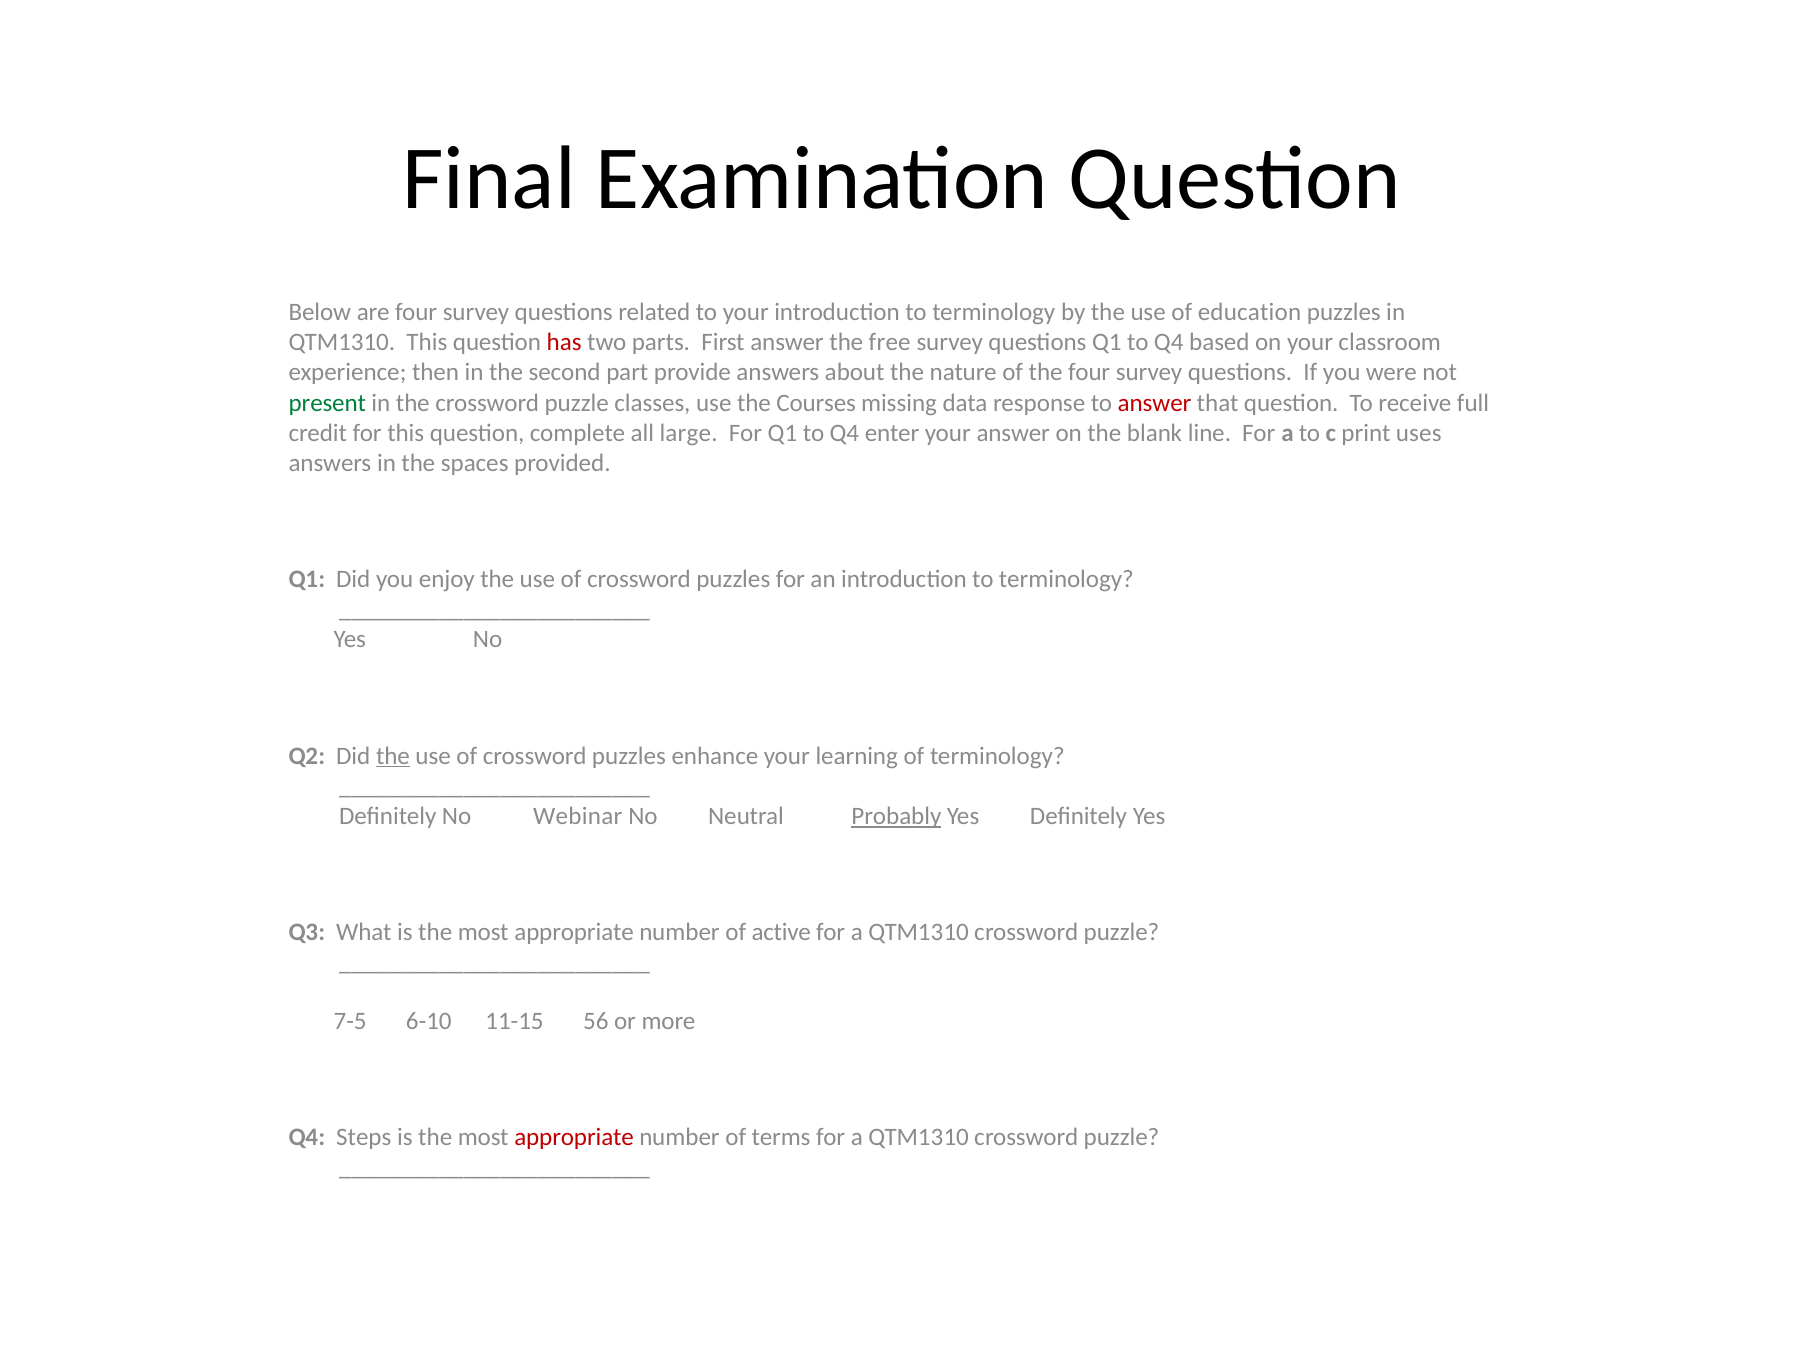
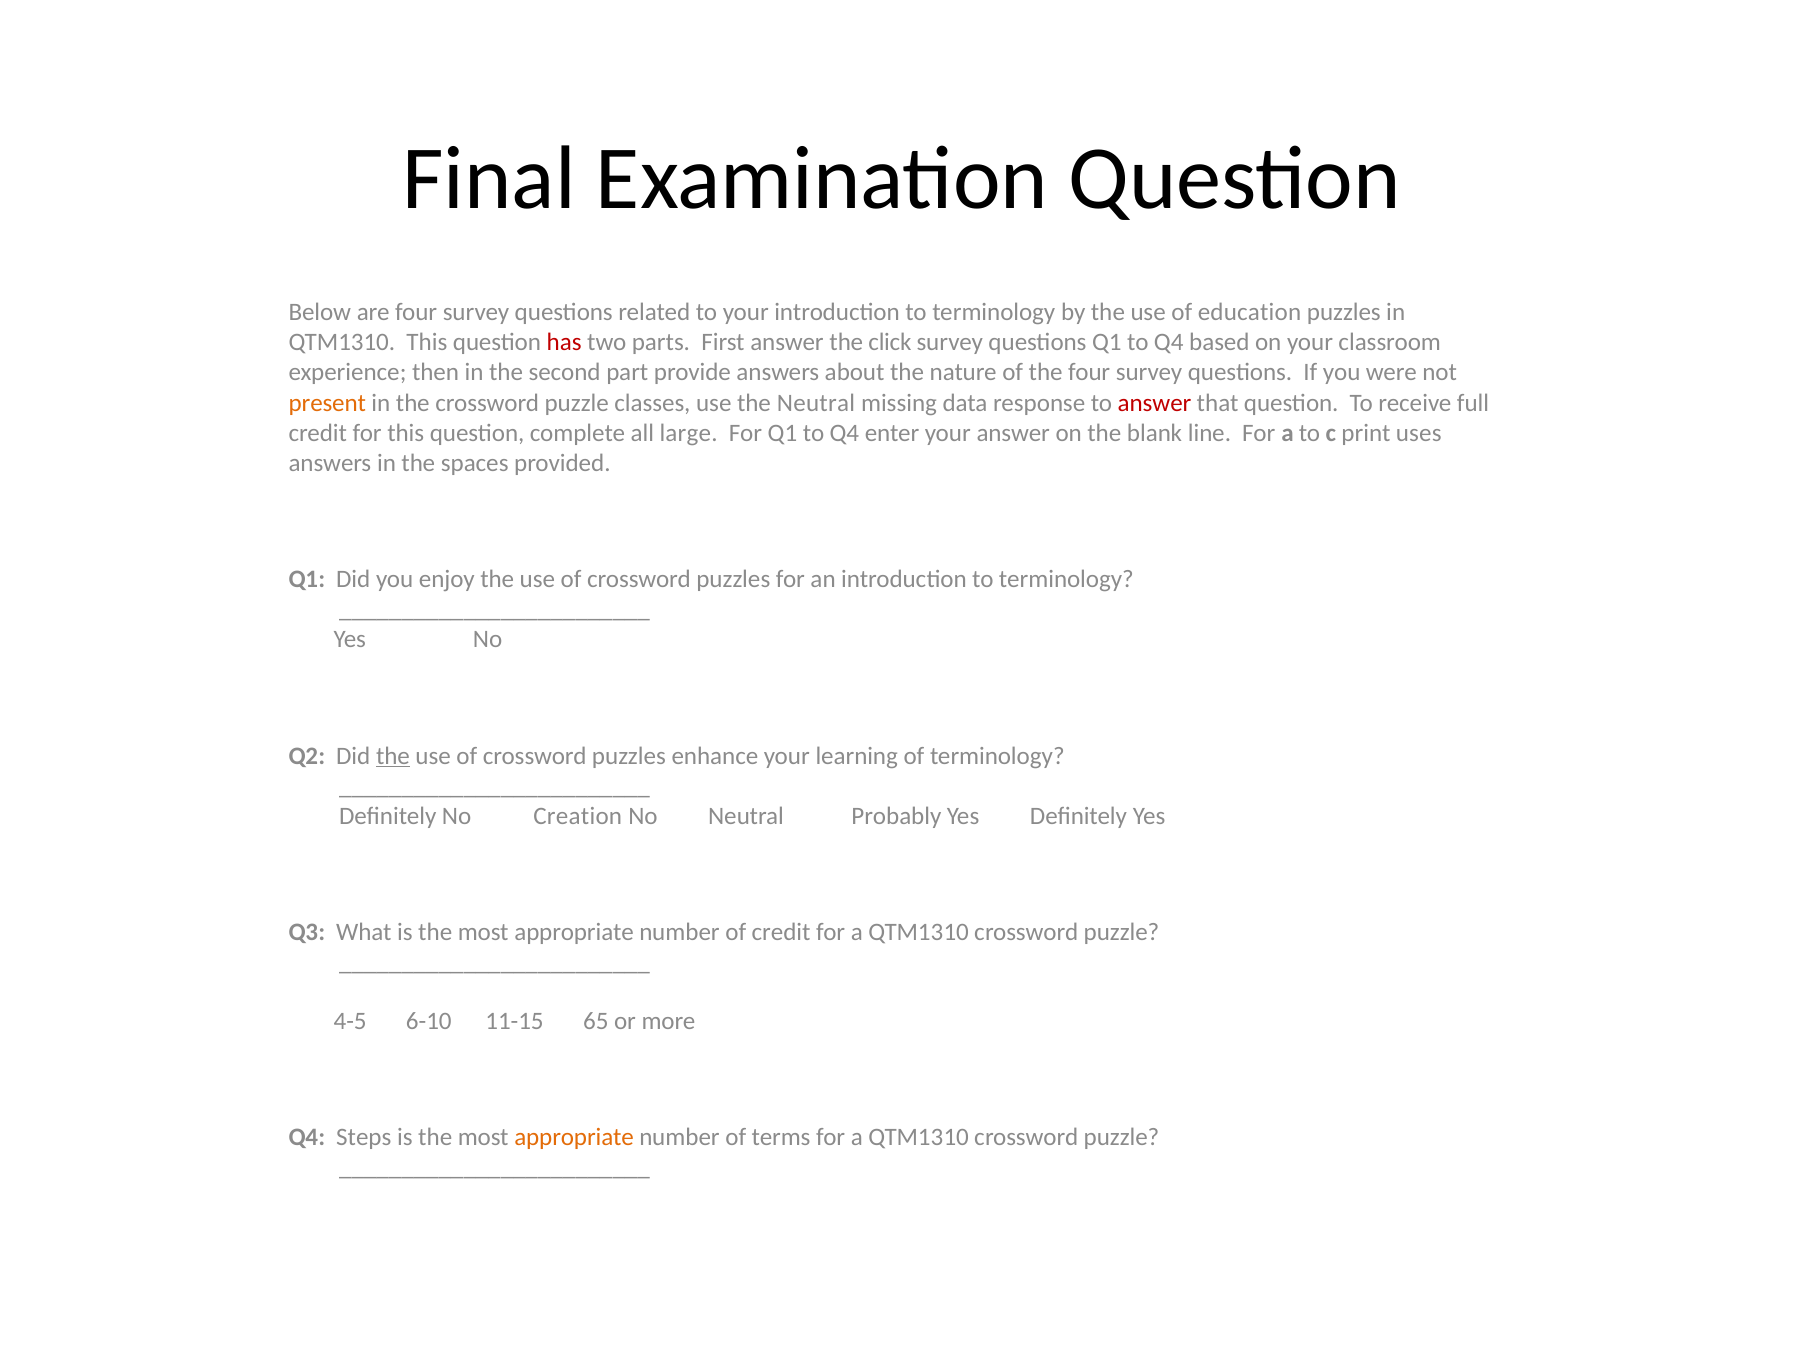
free: free -> click
present colour: green -> orange
the Courses: Courses -> Neutral
Webinar: Webinar -> Creation
Probably underline: present -> none
of active: active -> credit
7-5: 7-5 -> 4-5
56: 56 -> 65
appropriate at (574, 1137) colour: red -> orange
